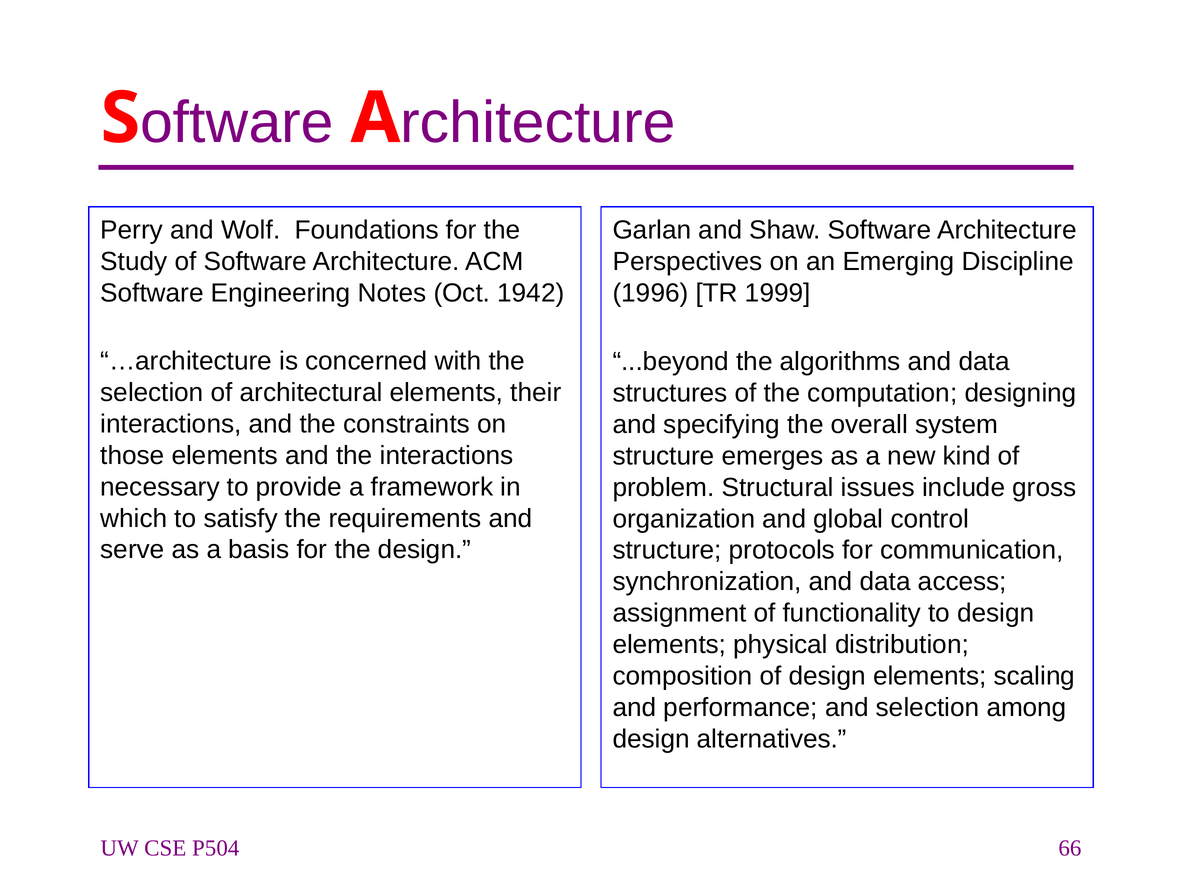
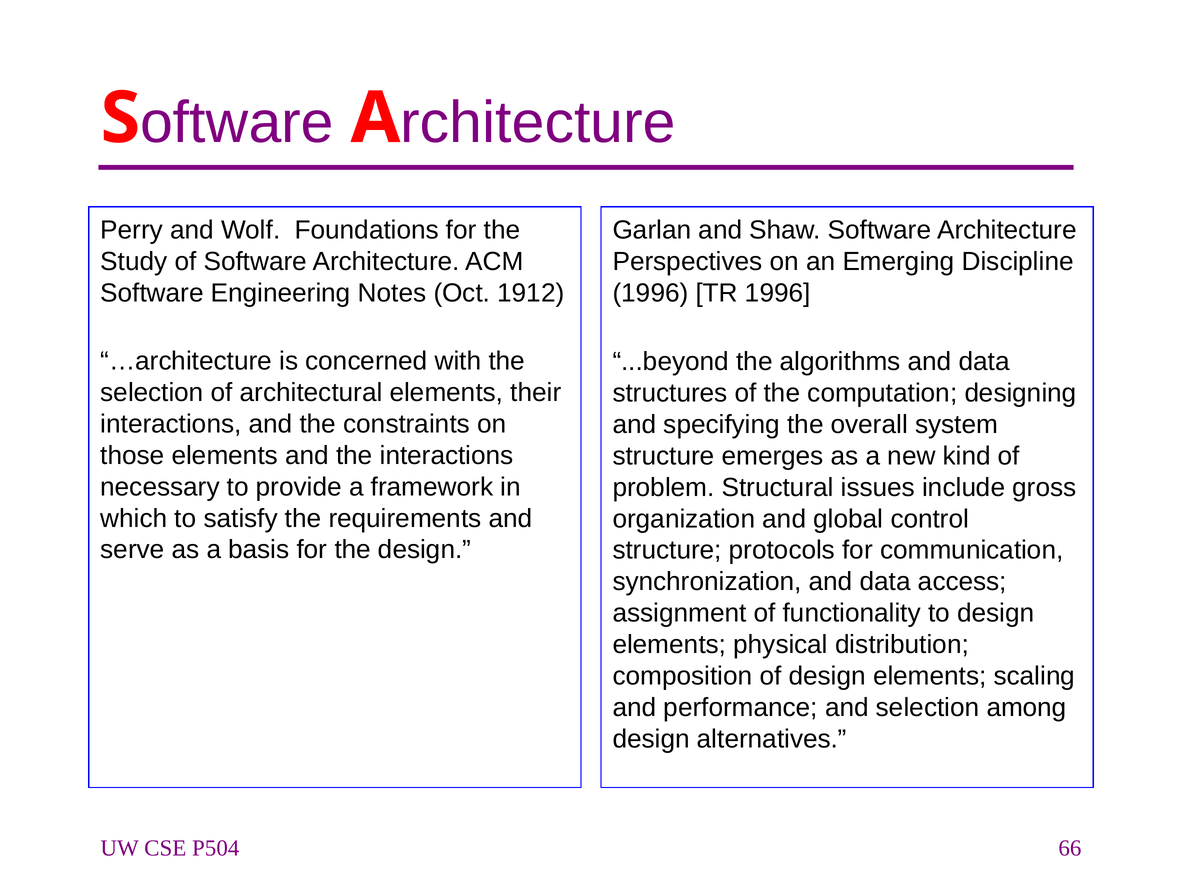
1942: 1942 -> 1912
TR 1999: 1999 -> 1996
